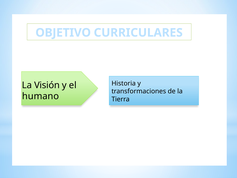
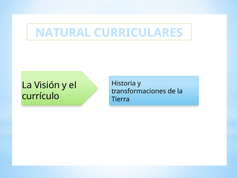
OBJETIVO: OBJETIVO -> NATURAL
humano: humano -> currículo
